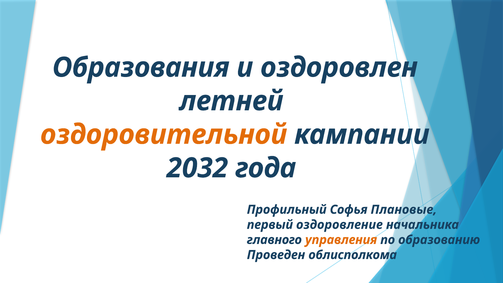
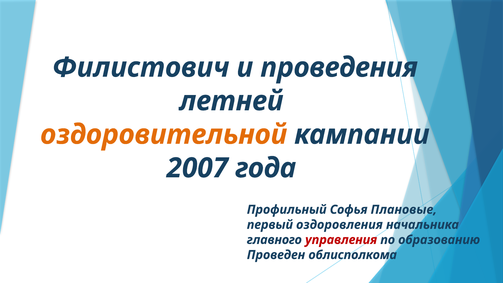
Образования: Образования -> Филистович
оздоровлен: оздоровлен -> проведения
2032: 2032 -> 2007
оздоровление: оздоровление -> оздоровления
управления colour: orange -> red
